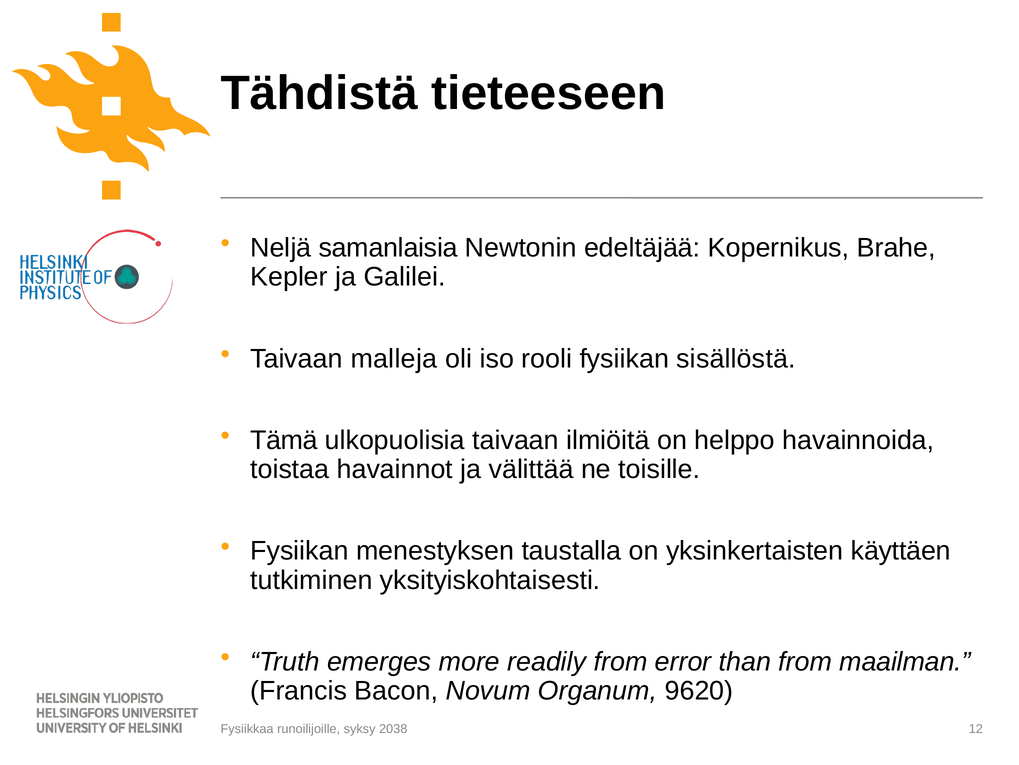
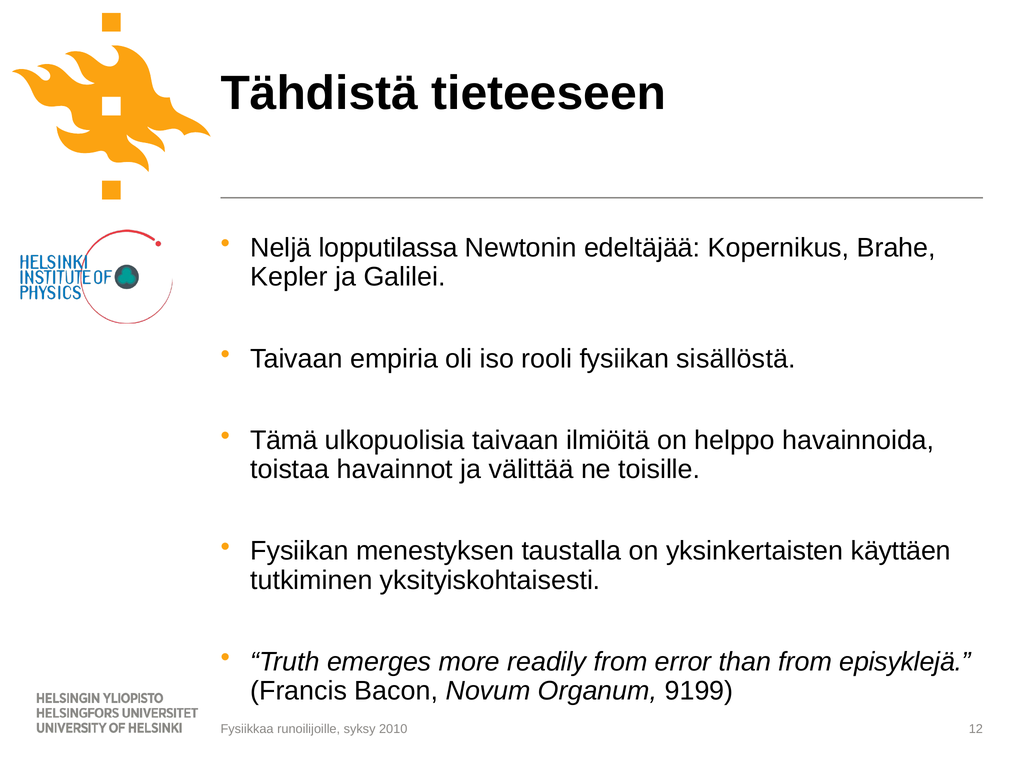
samanlaisia: samanlaisia -> lopputilassa
malleja: malleja -> empiria
maailman: maailman -> episyklejä
9620: 9620 -> 9199
2038: 2038 -> 2010
